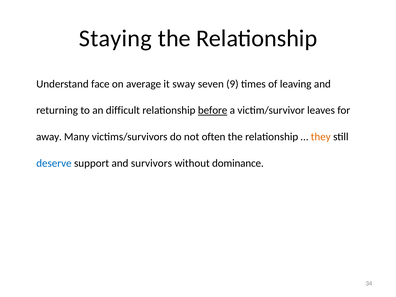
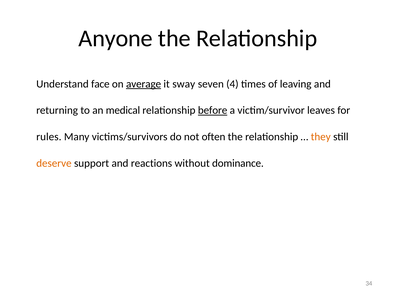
Staying: Staying -> Anyone
average underline: none -> present
9: 9 -> 4
difficult: difficult -> medical
away: away -> rules
deserve colour: blue -> orange
survivors: survivors -> reactions
